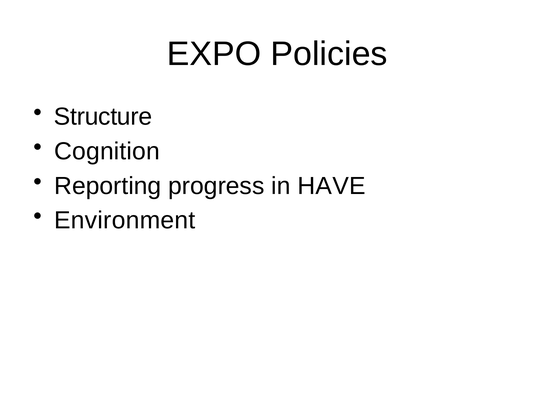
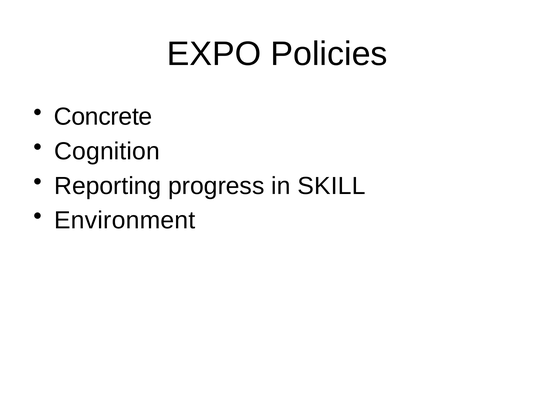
Structure: Structure -> Concrete
HAVE: HAVE -> SKILL
